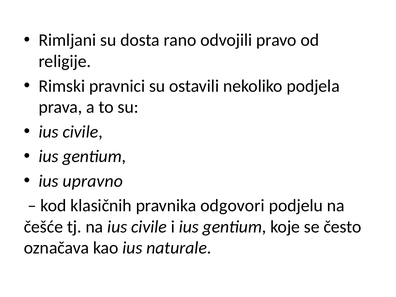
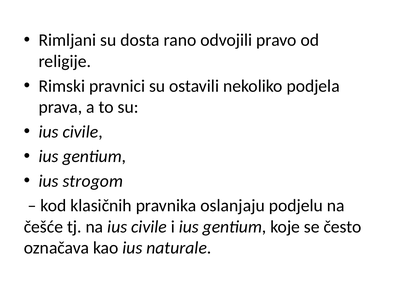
upravno: upravno -> strogom
odgovori: odgovori -> oslanjaju
